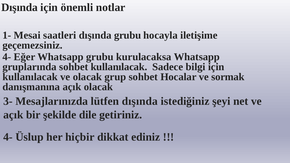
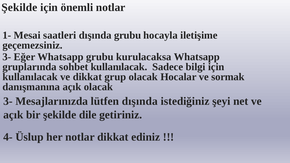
Dışında at (19, 7): Dışında -> Şekilde
4- at (7, 57): 4- -> 3-
ve olacak: olacak -> dikkat
grup sohbet: sohbet -> olacak
her hiçbir: hiçbir -> notlar
